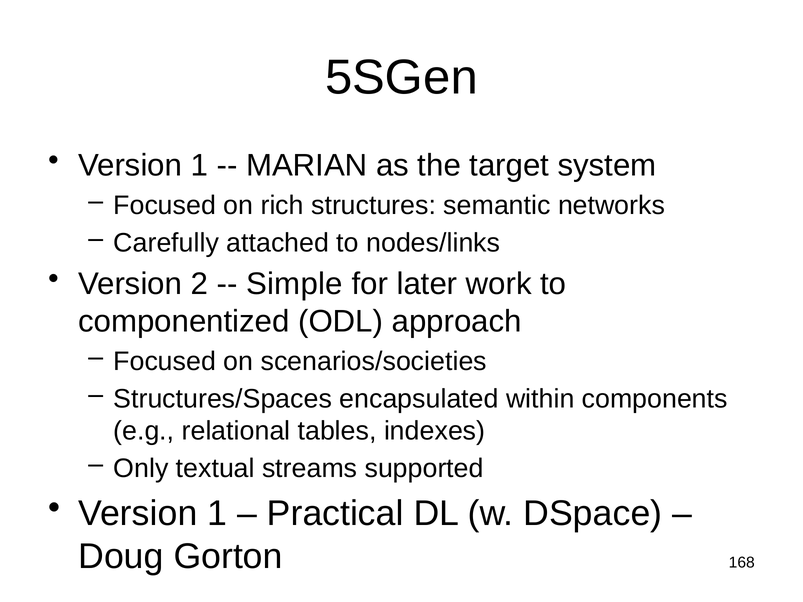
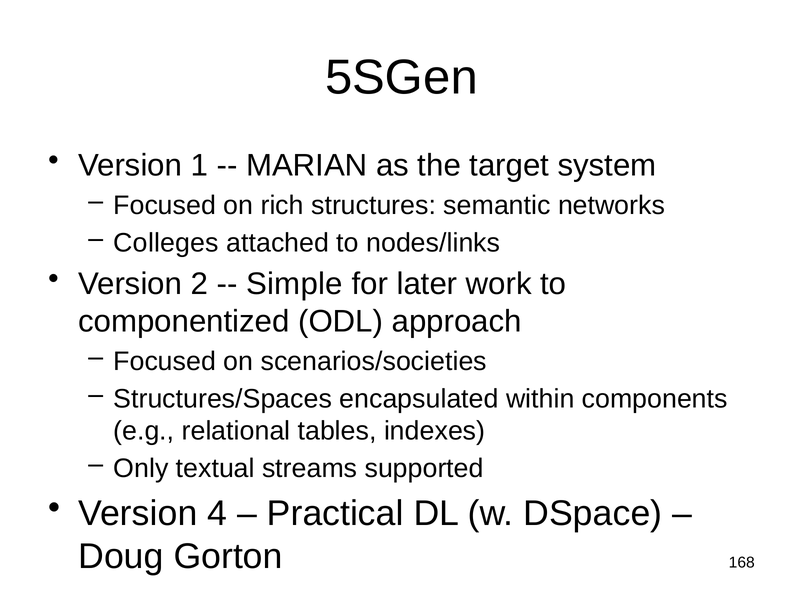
Carefully: Carefully -> Colleges
1 at (217, 514): 1 -> 4
